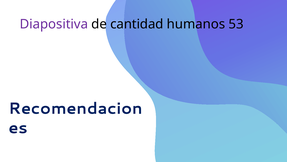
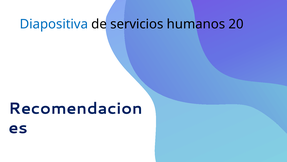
Diapositiva colour: purple -> blue
cantidad: cantidad -> servicios
53: 53 -> 20
